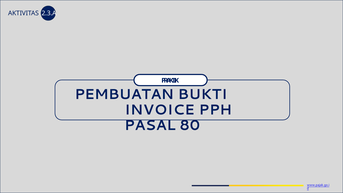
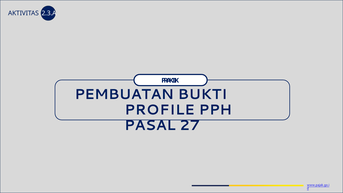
INVOICE: INVOICE -> PROFILE
80: 80 -> 27
